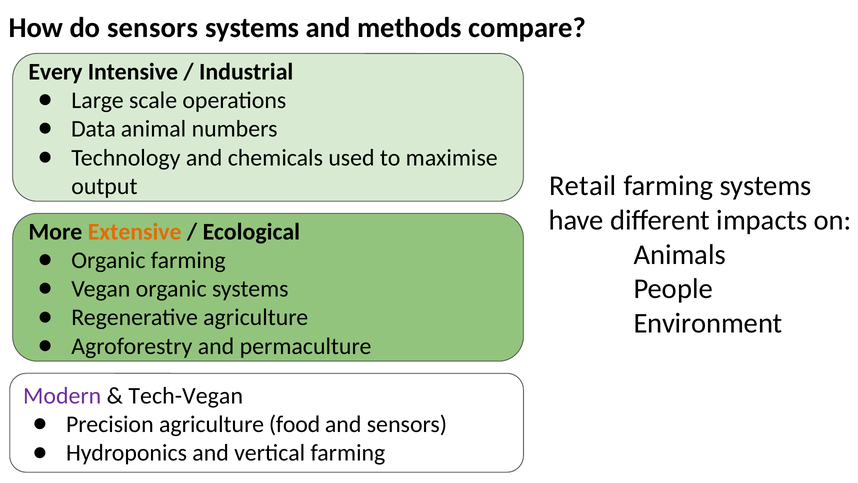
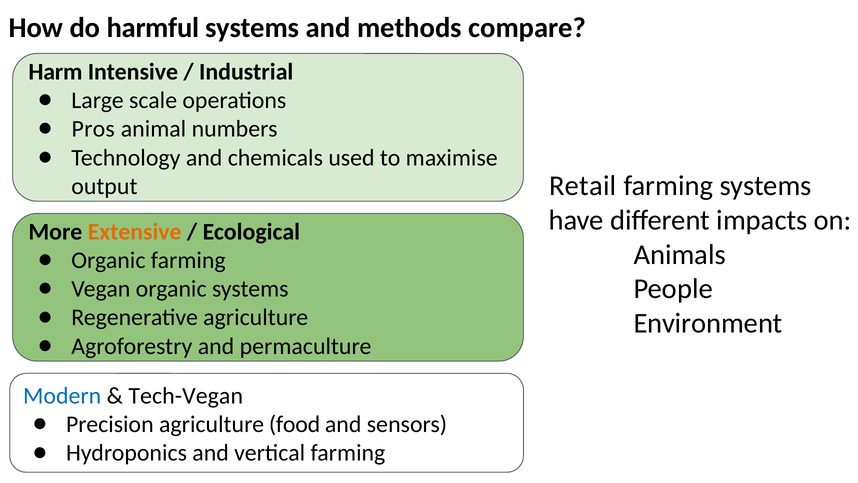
do sensors: sensors -> harmful
Every: Every -> Harm
Data: Data -> Pros
Modern colour: purple -> blue
